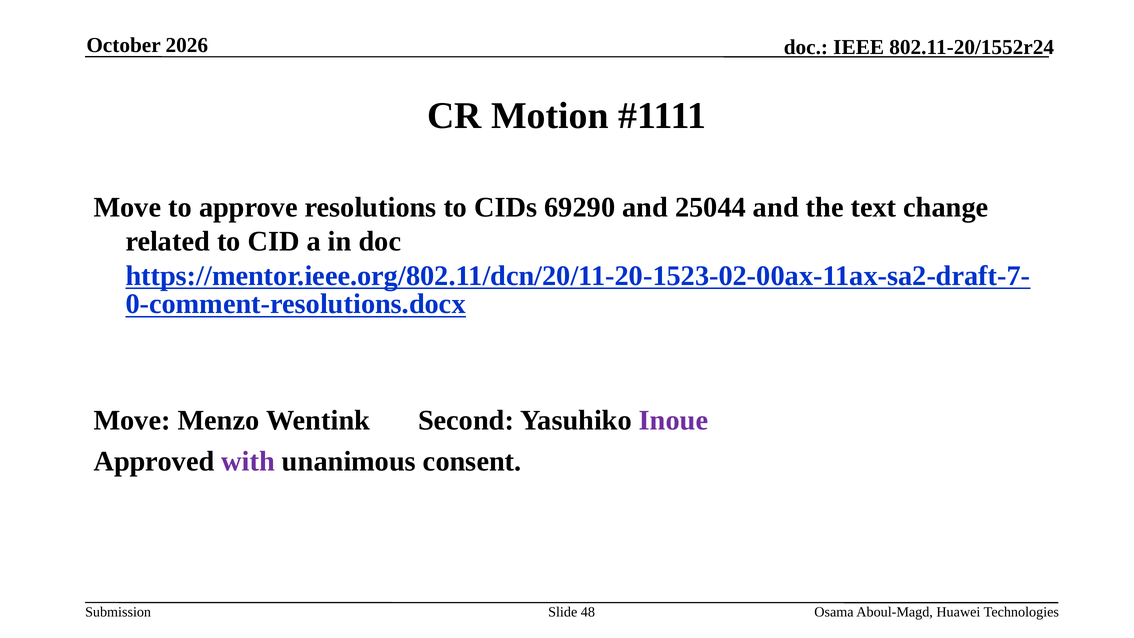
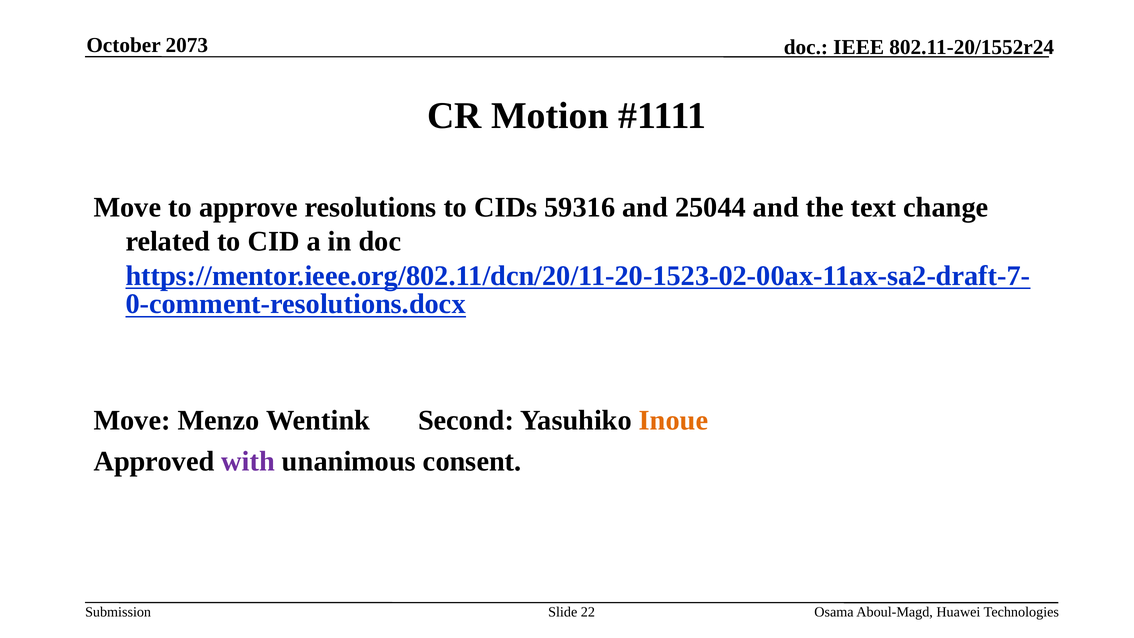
2026: 2026 -> 2073
69290: 69290 -> 59316
Inoue colour: purple -> orange
48: 48 -> 22
